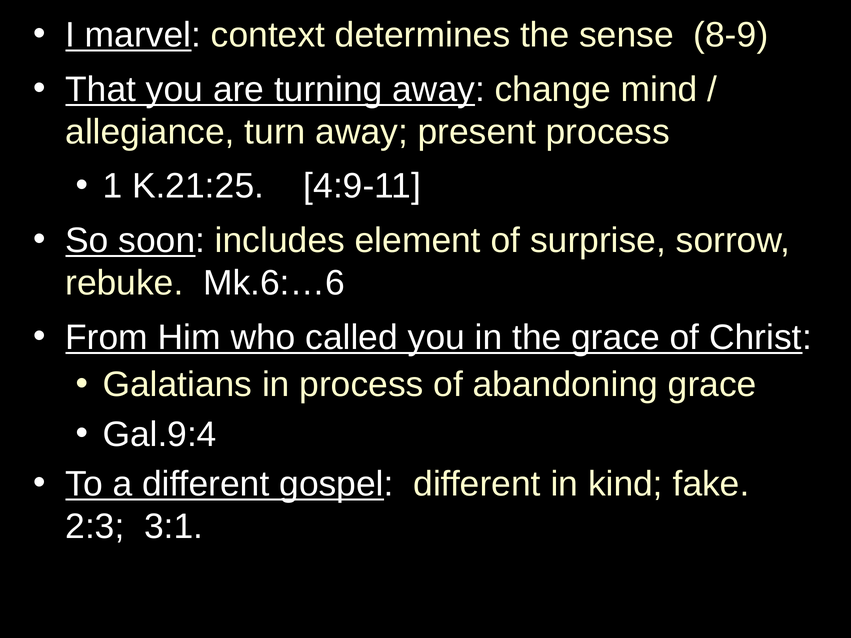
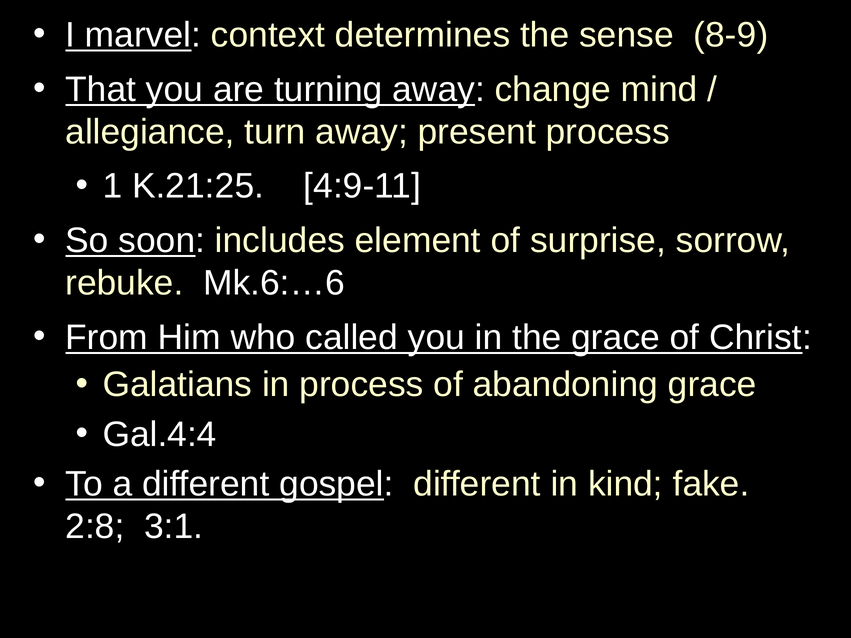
Gal.9:4: Gal.9:4 -> Gal.4:4
2:3: 2:3 -> 2:8
